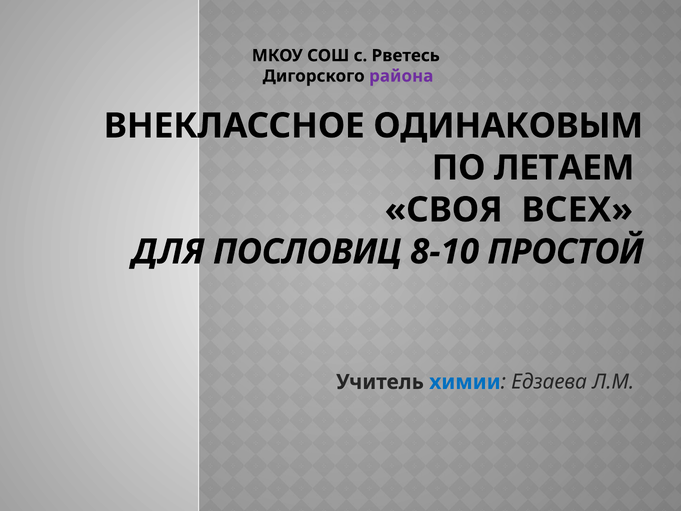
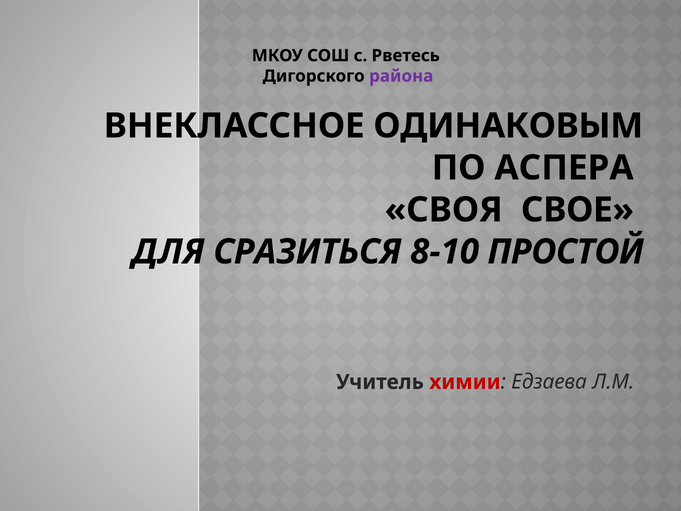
ЛЕТАЕМ: ЛЕТАЕМ -> АСПЕРА
ВСЕХ: ВСЕХ -> СВОЕ
ПОСЛОВИЦ: ПОСЛОВИЦ -> СРАЗИТЬСЯ
химии colour: blue -> red
